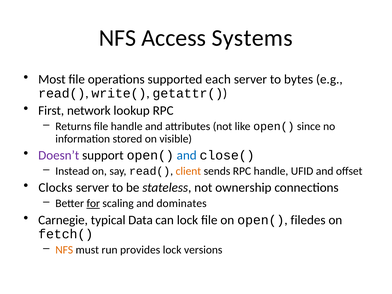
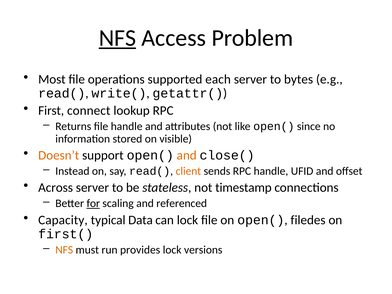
NFS at (117, 38) underline: none -> present
Systems: Systems -> Problem
network: network -> connect
Doesn’t colour: purple -> orange
and at (187, 155) colour: blue -> orange
Clocks: Clocks -> Across
ownership: ownership -> timestamp
dominates: dominates -> referenced
Carnegie: Carnegie -> Capacity
fetch(: fetch( -> first(
